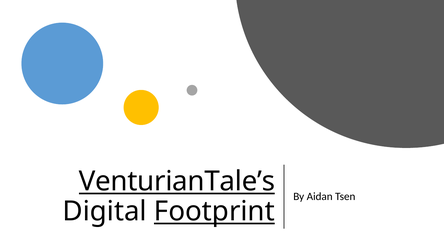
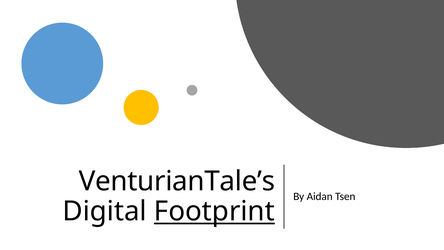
VenturianTale’s underline: present -> none
